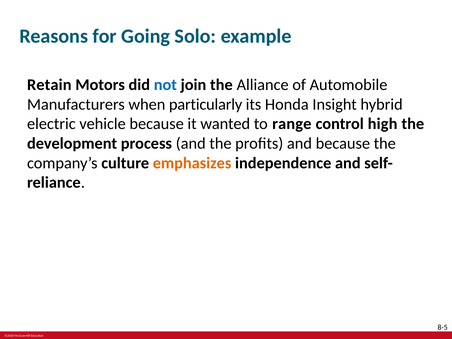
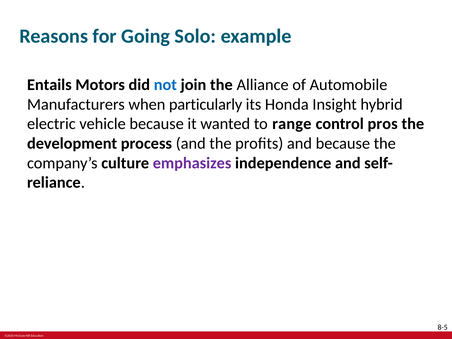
Retain: Retain -> Entails
high: high -> pros
emphasizes colour: orange -> purple
